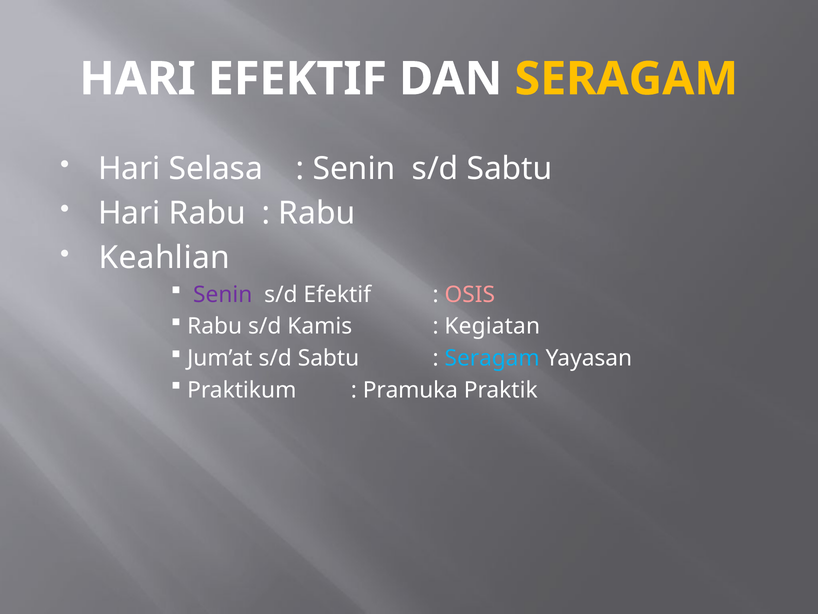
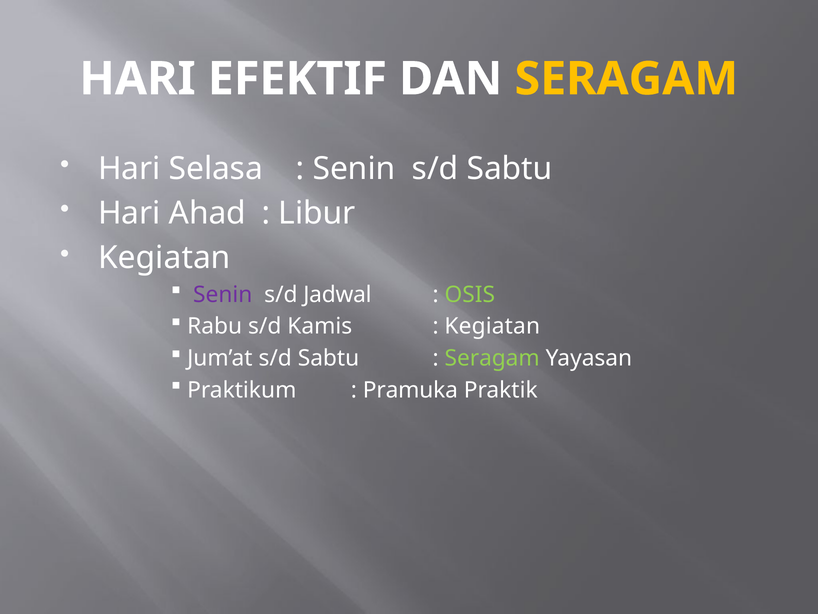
Hari Rabu: Rabu -> Ahad
Rabu at (317, 213): Rabu -> Libur
Keahlian at (164, 258): Keahlian -> Kegiatan
s/d Efektif: Efektif -> Jadwal
OSIS colour: pink -> light green
Seragam at (492, 358) colour: light blue -> light green
